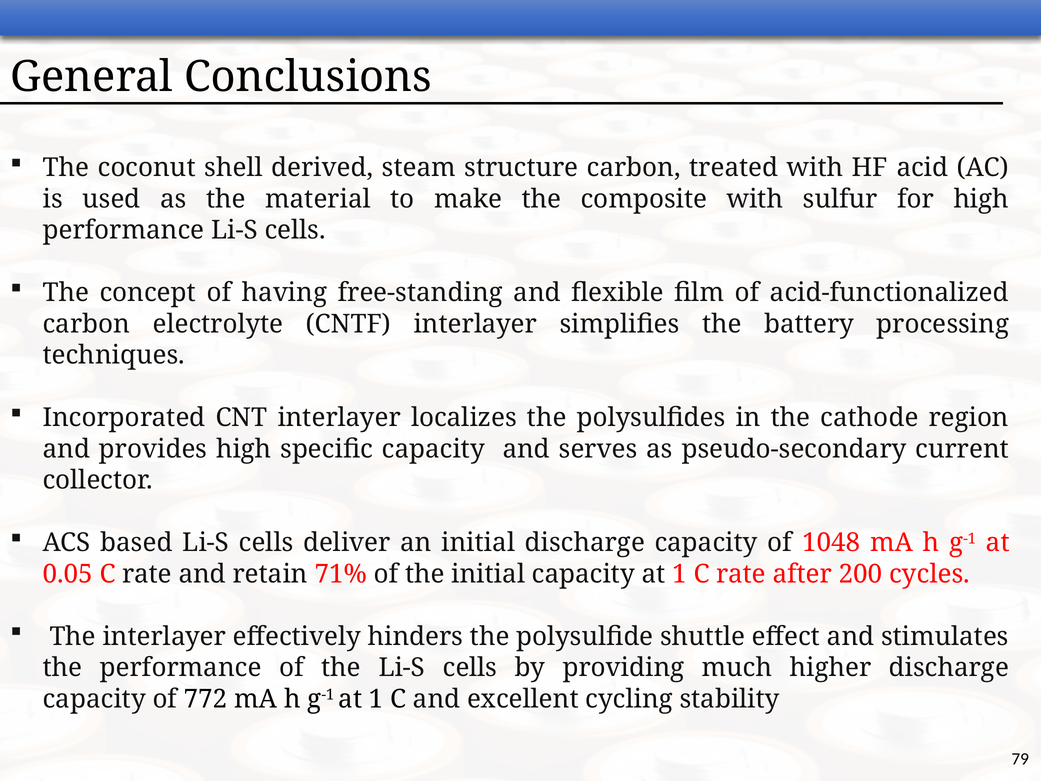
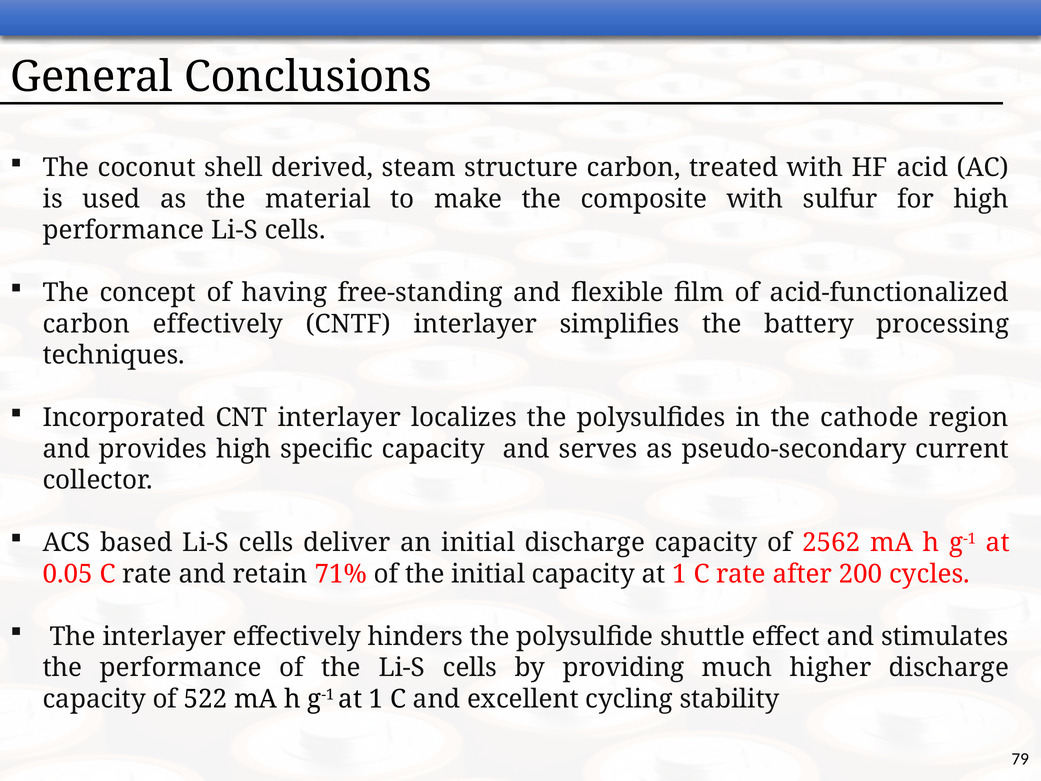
carbon electrolyte: electrolyte -> effectively
1048: 1048 -> 2562
772: 772 -> 522
